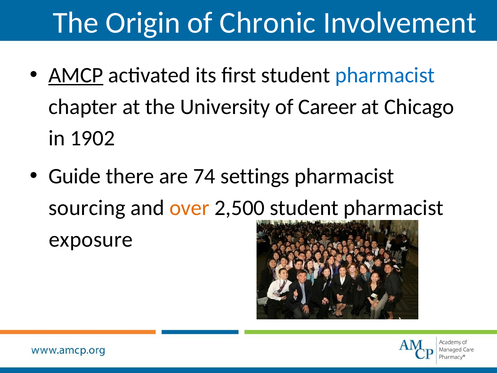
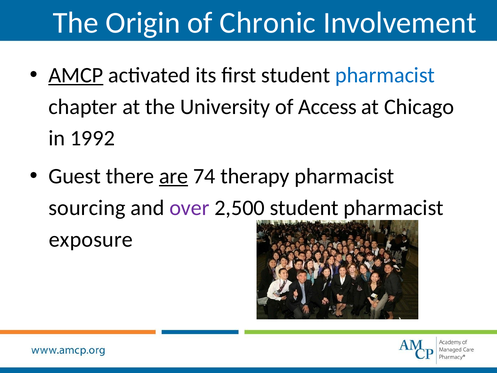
Career: Career -> Access
1902: 1902 -> 1992
Guide: Guide -> Guest
are underline: none -> present
settings: settings -> therapy
over colour: orange -> purple
